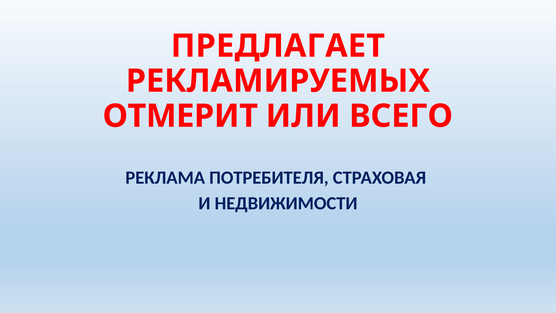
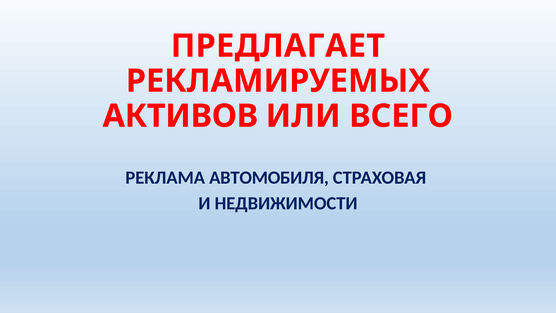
ОТМЕРИТ: ОТМЕРИТ -> АКТИВОВ
ПОТРЕБИТЕЛЯ: ПОТРЕБИТЕЛЯ -> АВТОМОБИЛЯ
